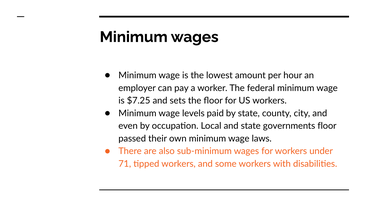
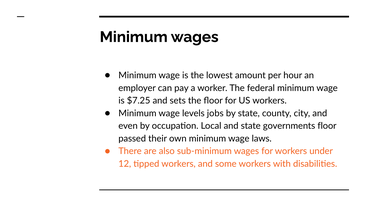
paid: paid -> jobs
71: 71 -> 12
